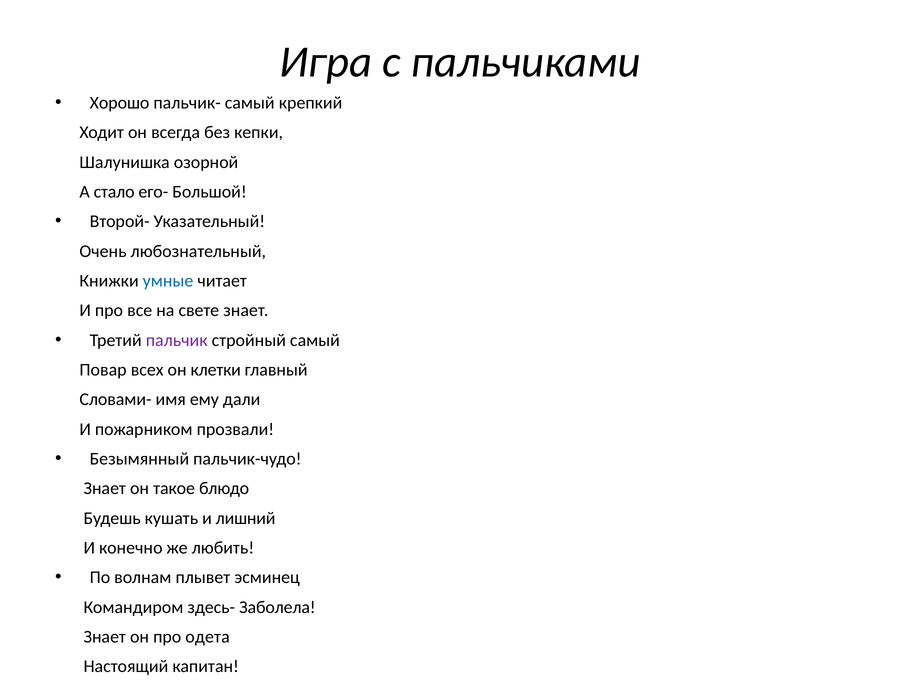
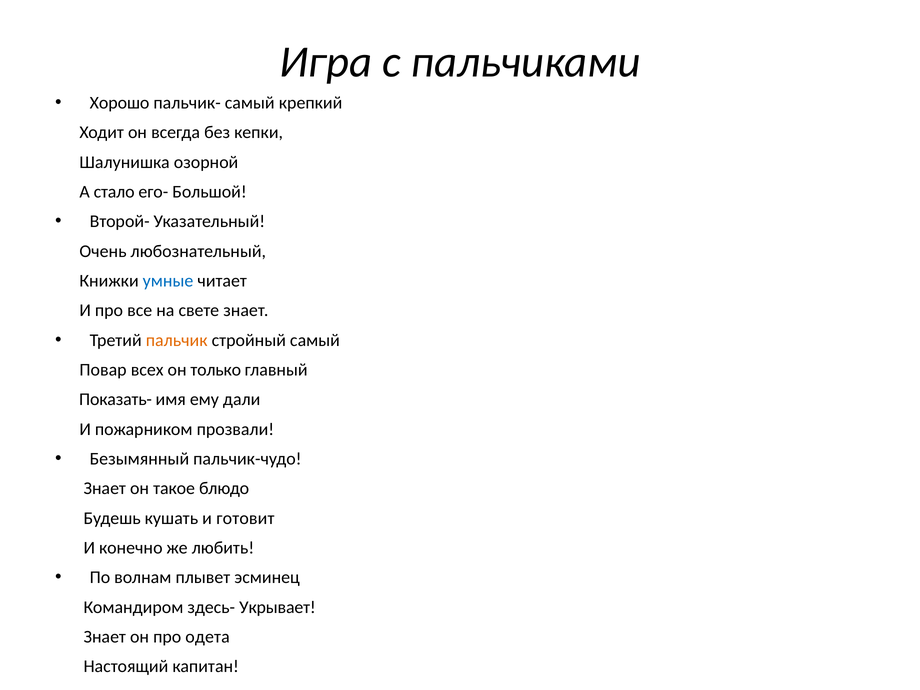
пальчик colour: purple -> orange
клетки: клетки -> только
Словами-: Словами- -> Показать-
лишний: лишний -> готовит
Заболела: Заболела -> Укрывает
